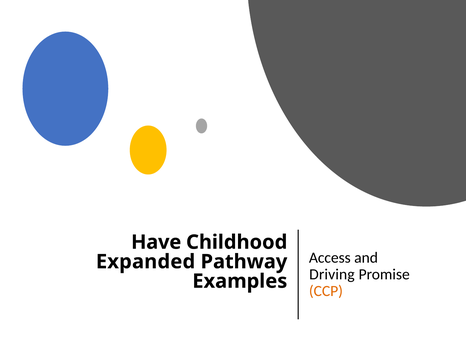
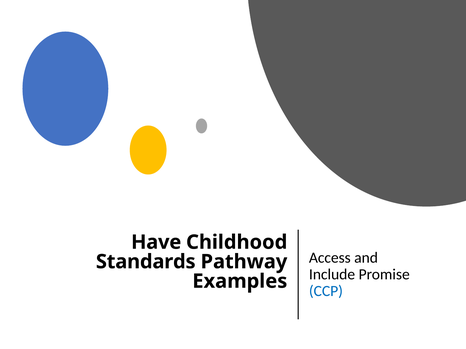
Expanded: Expanded -> Standards
Driving: Driving -> Include
CCP colour: orange -> blue
